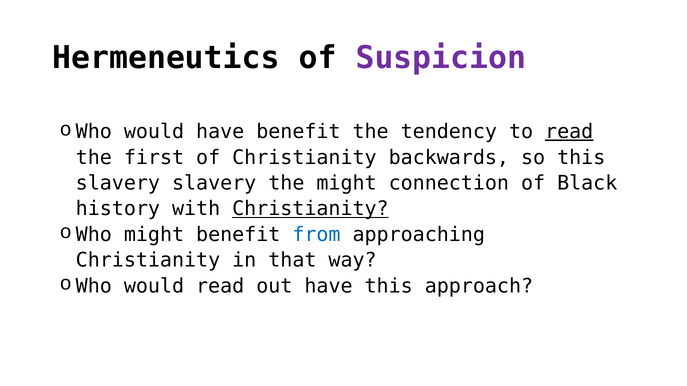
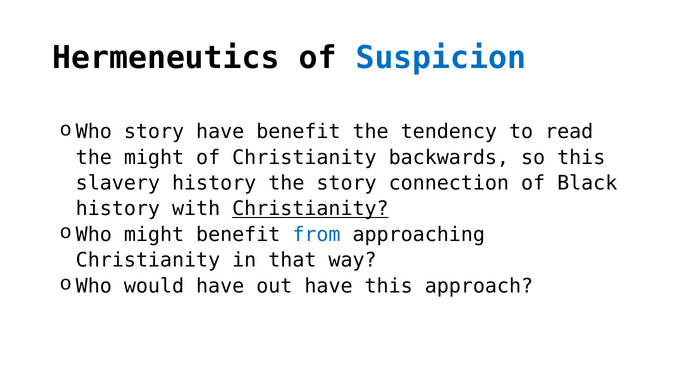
Suspicion colour: purple -> blue
would at (154, 132): would -> story
read at (569, 132) underline: present -> none
the first: first -> might
slavery slavery: slavery -> history
the might: might -> story
would read: read -> have
